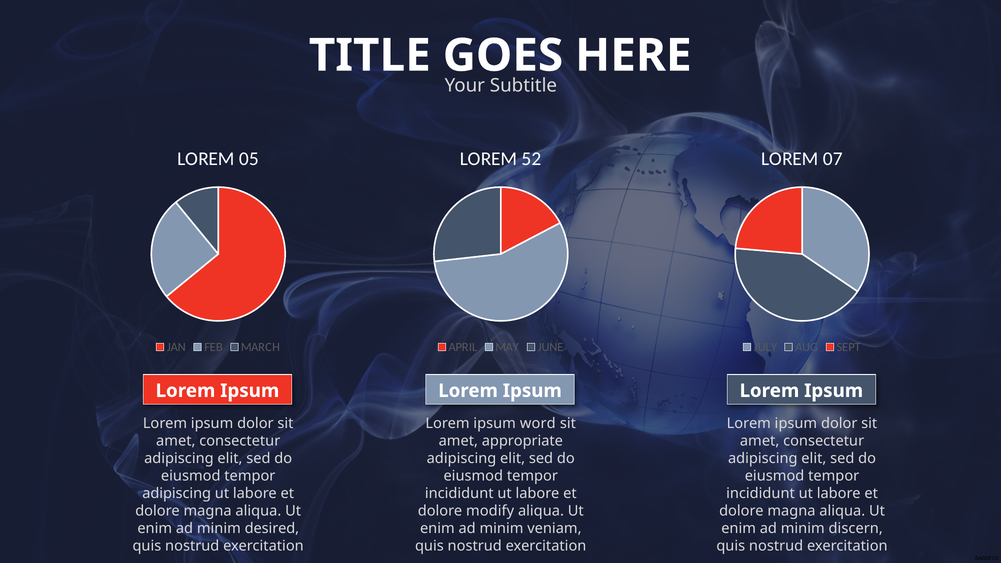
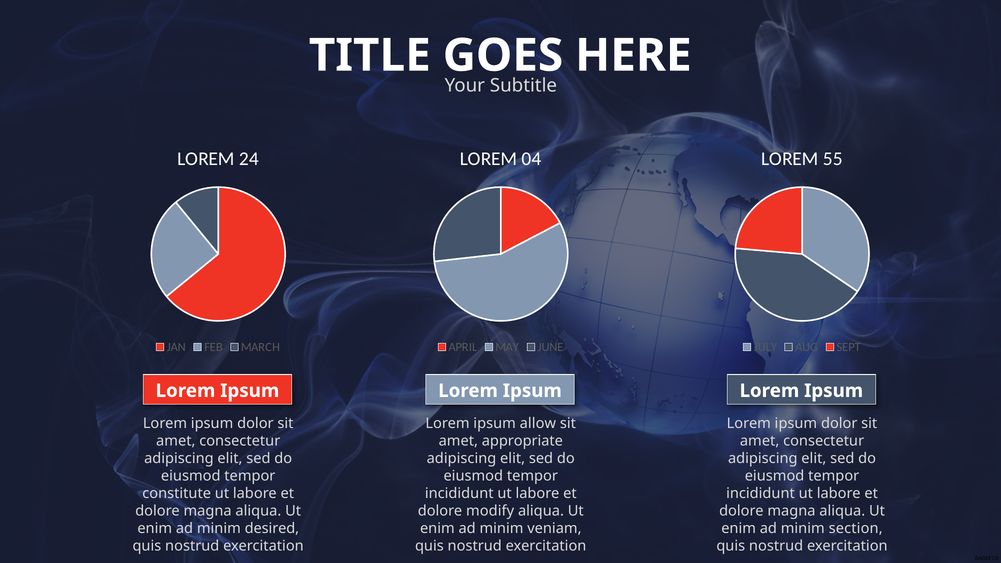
05: 05 -> 24
52: 52 -> 04
07: 07 -> 55
word: word -> allow
adipiscing at (177, 493): adipiscing -> constitute
discern: discern -> section
